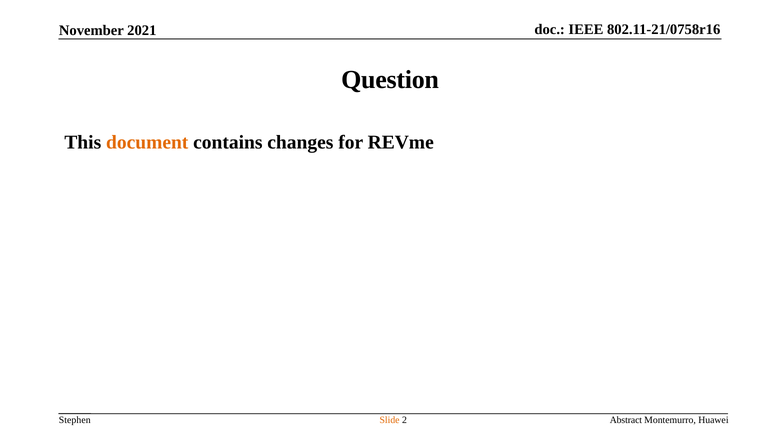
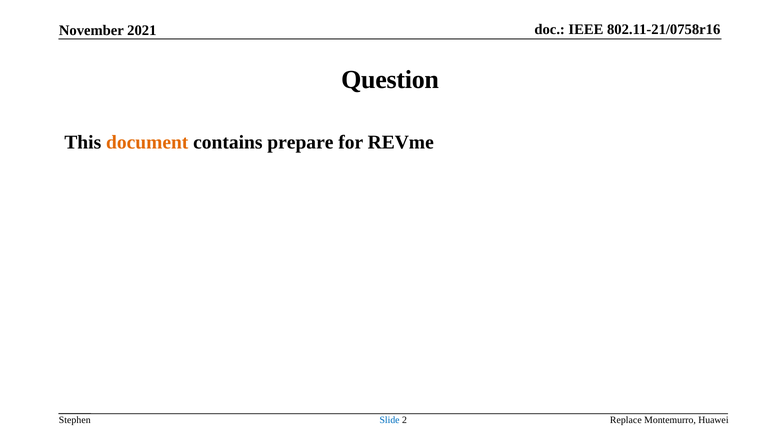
changes: changes -> prepare
Slide colour: orange -> blue
Abstract: Abstract -> Replace
